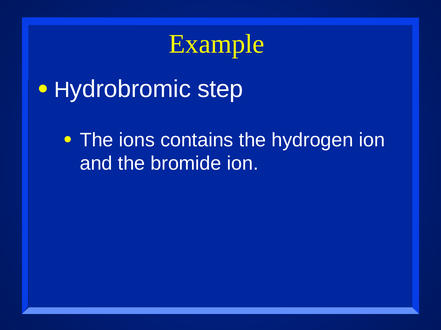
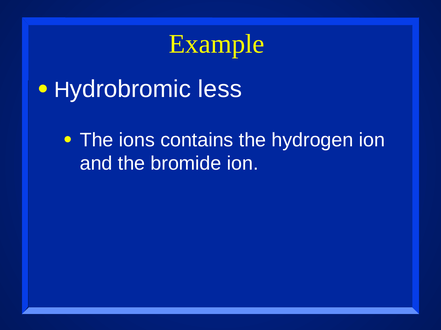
step: step -> less
